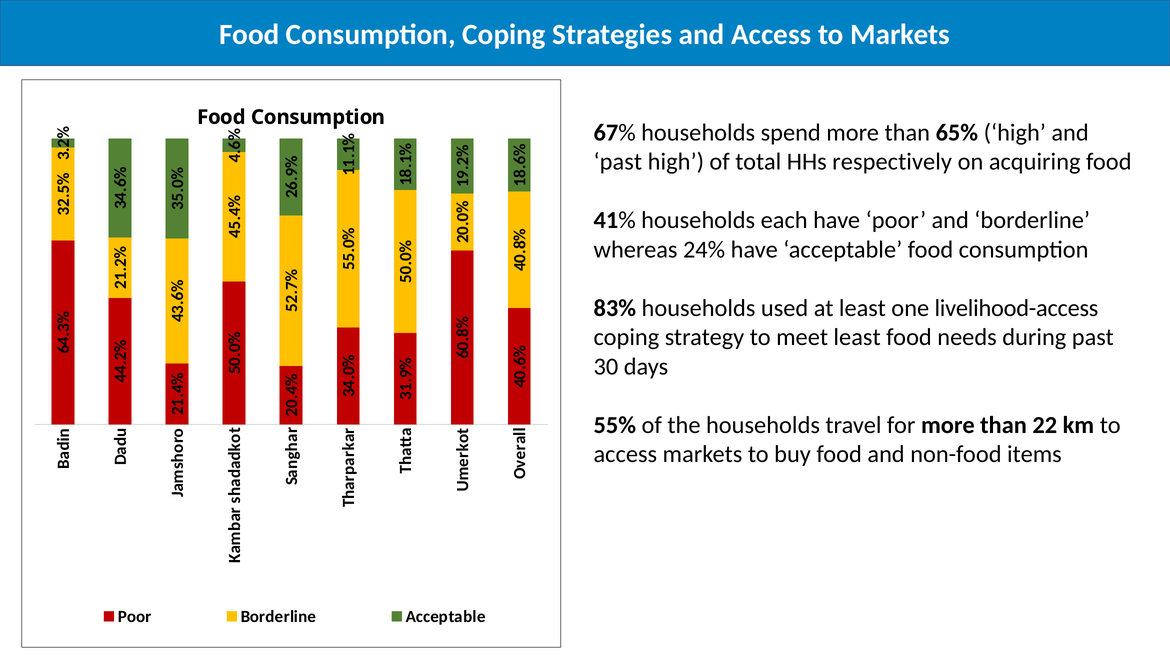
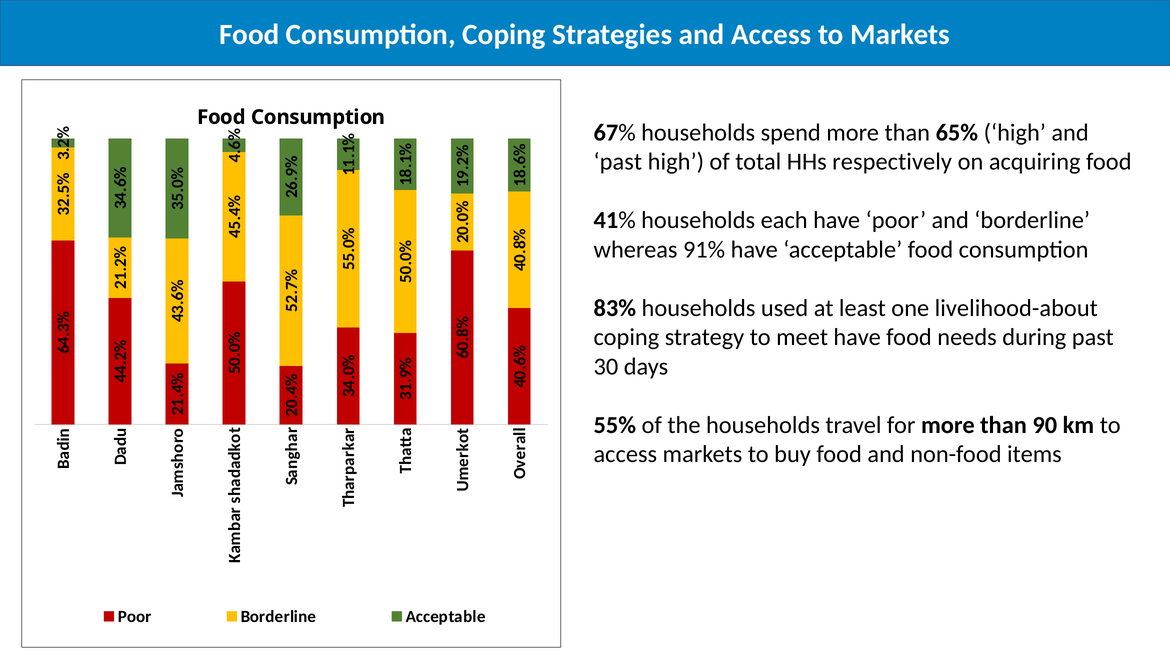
24%: 24% -> 91%
livelihood-access: livelihood-access -> livelihood-about
meet least: least -> have
22: 22 -> 90
